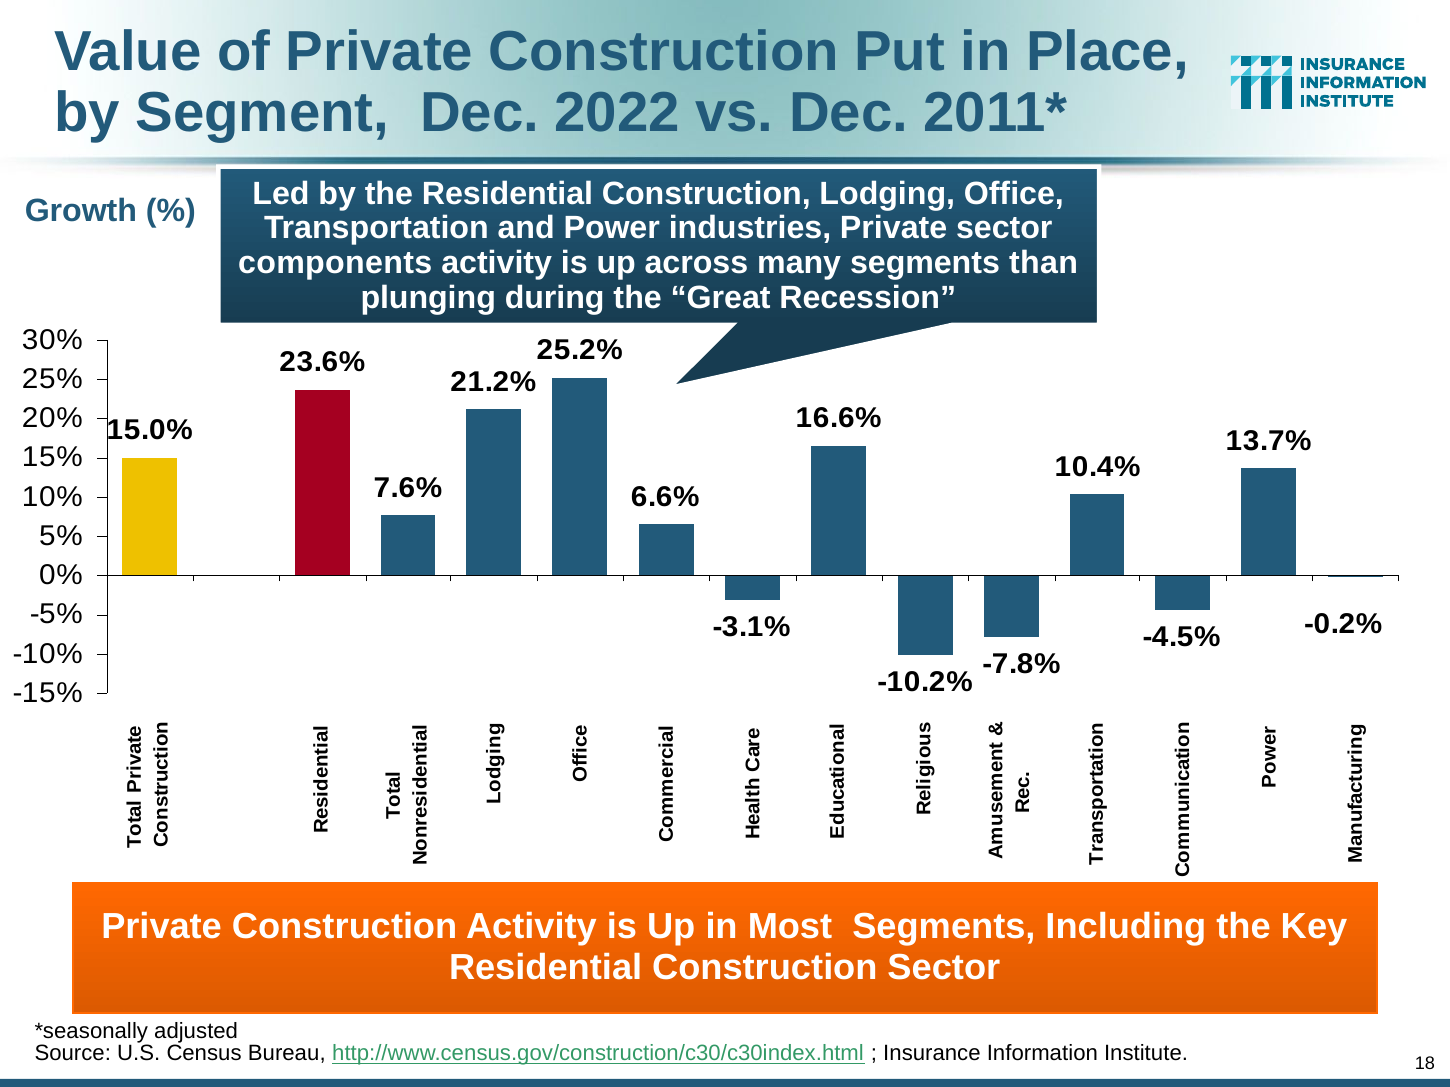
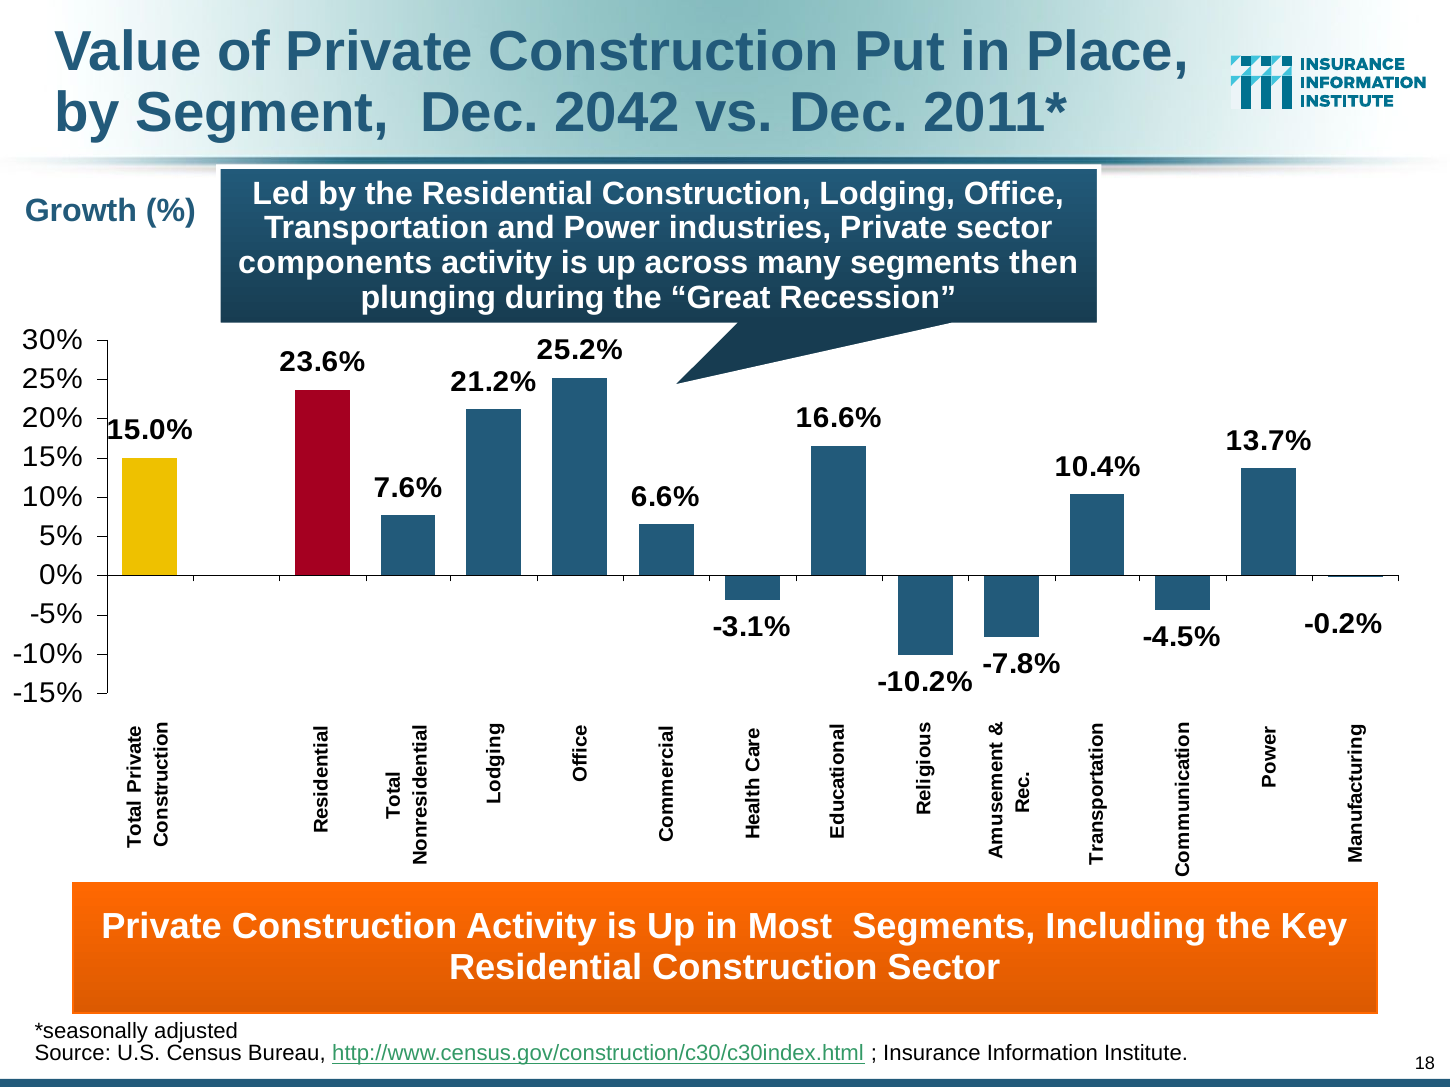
2022: 2022 -> 2042
than: than -> then
